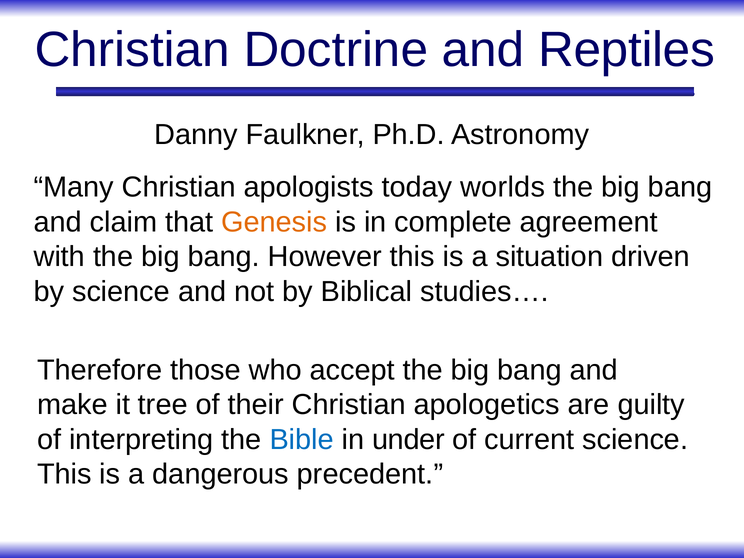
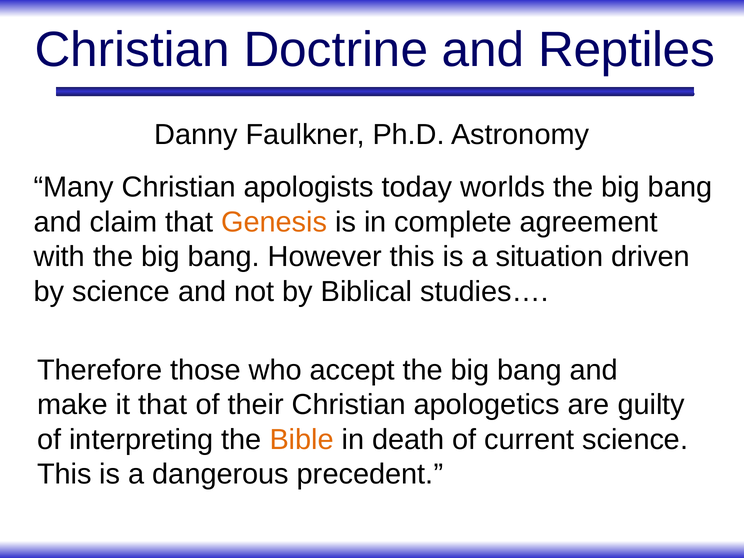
it tree: tree -> that
Bible colour: blue -> orange
under: under -> death
